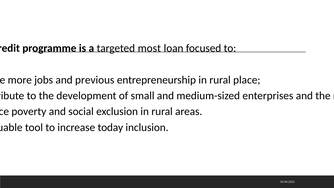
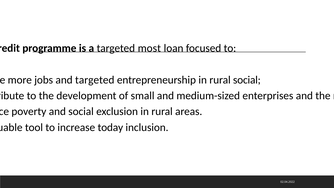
and previous: previous -> targeted
rural place: place -> social
